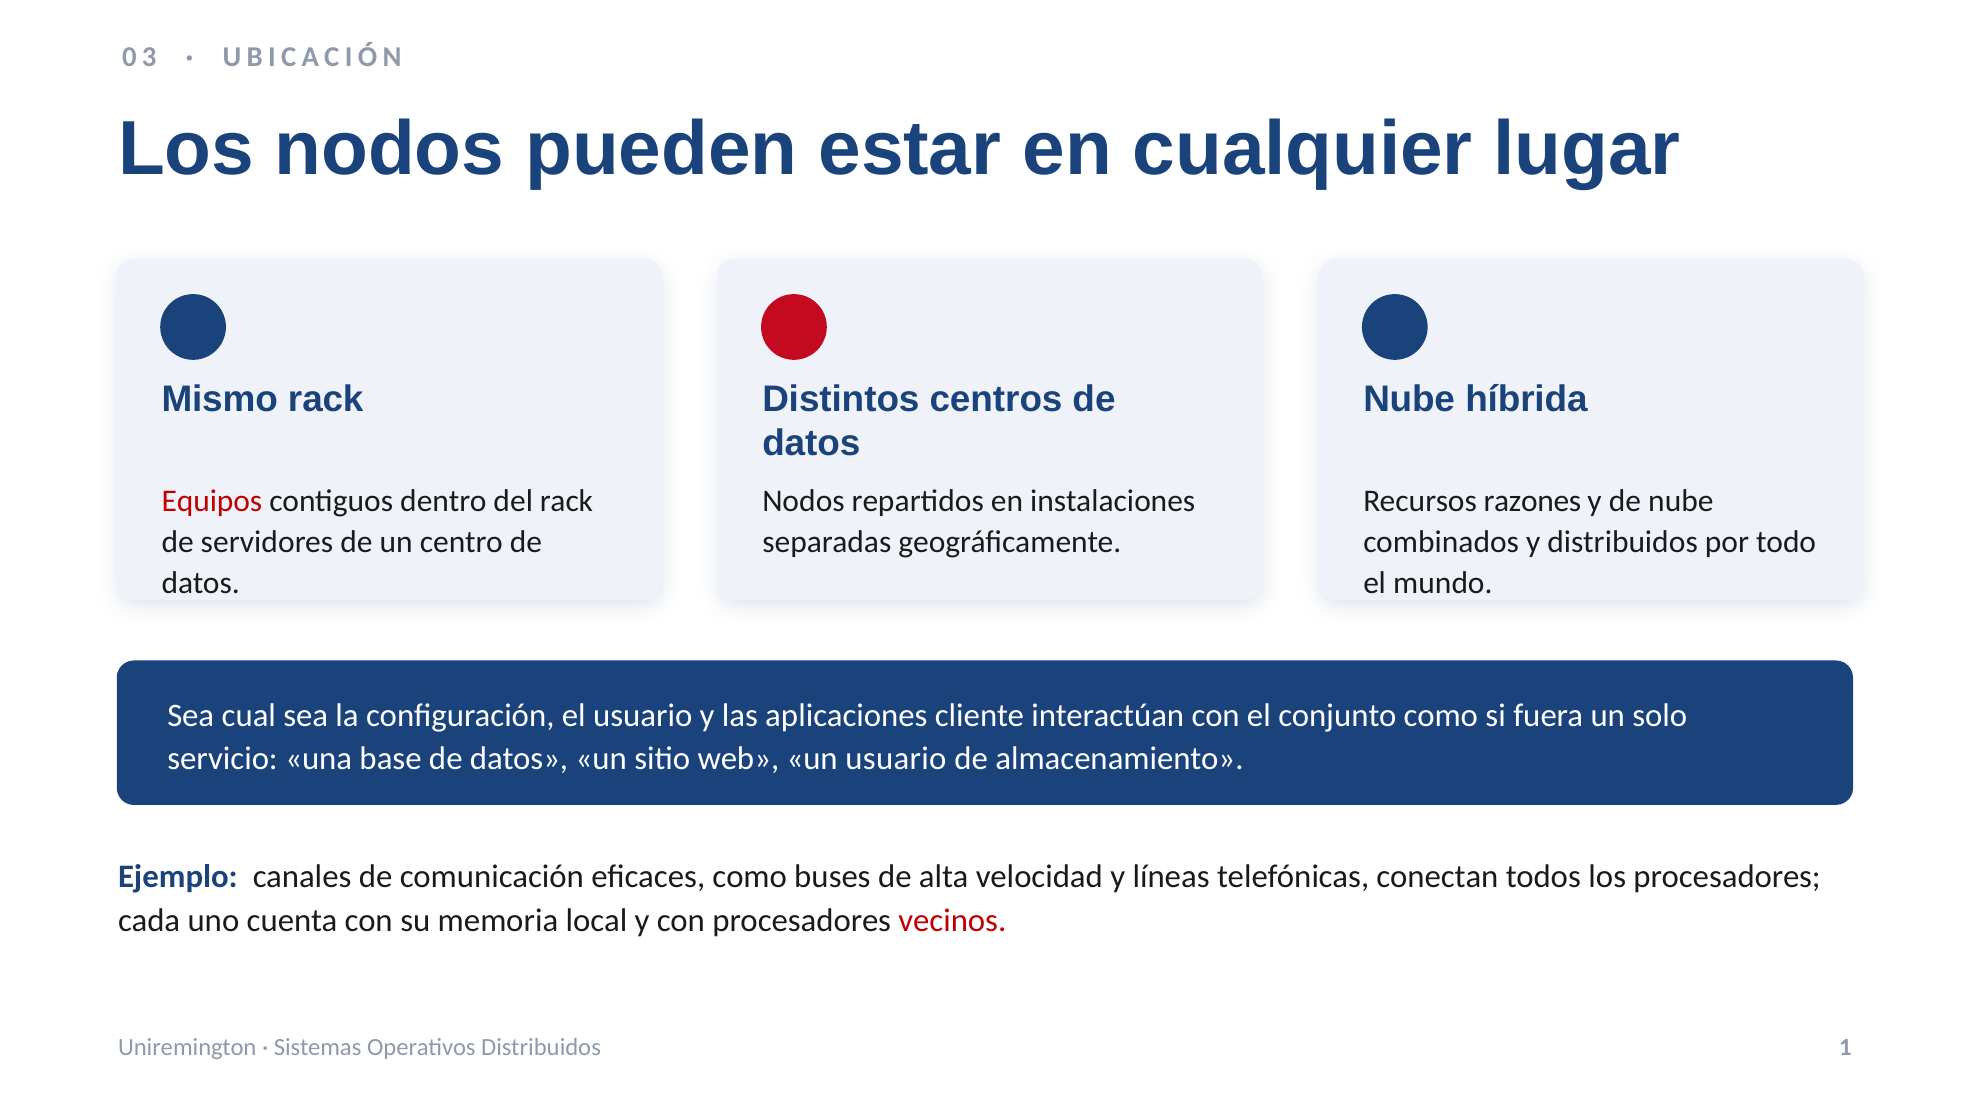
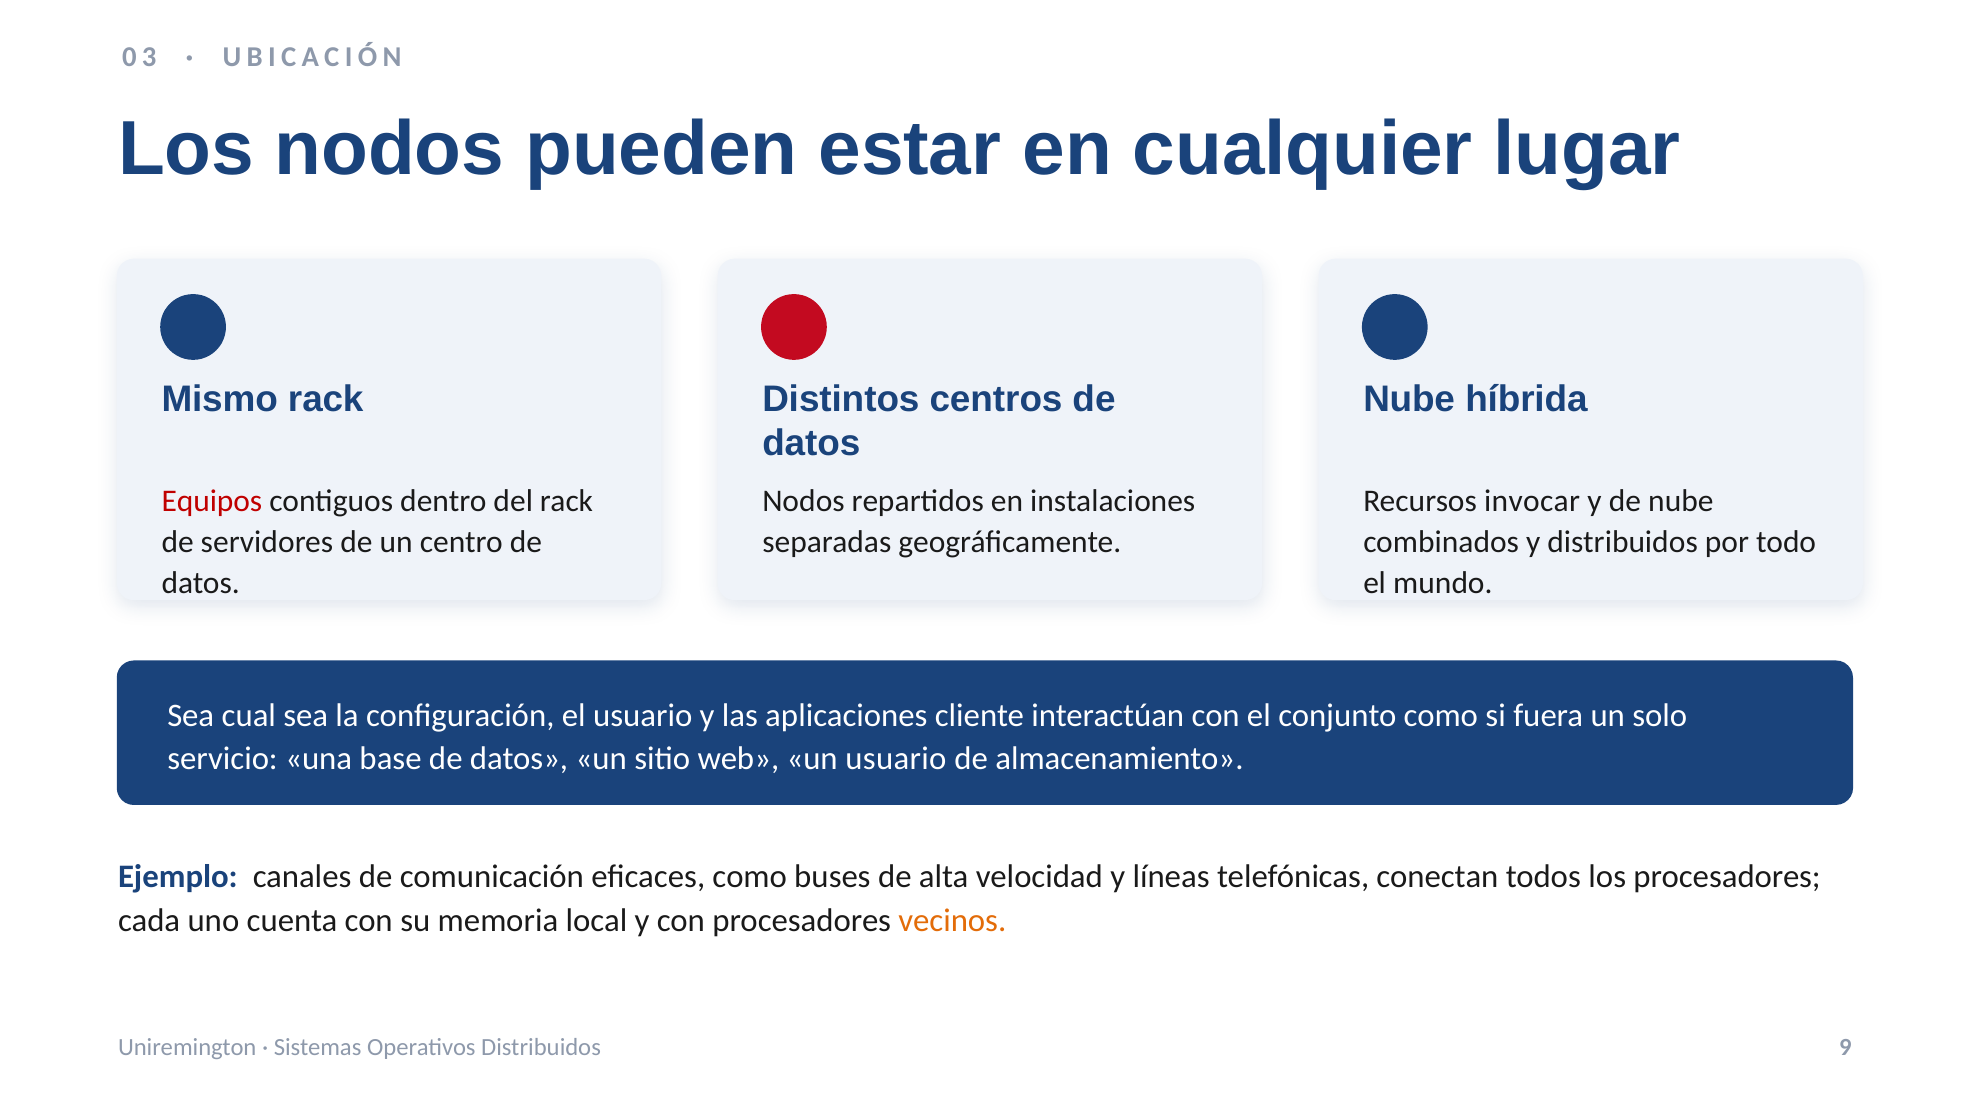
razones: razones -> invocar
vecinos colour: red -> orange
1: 1 -> 9
